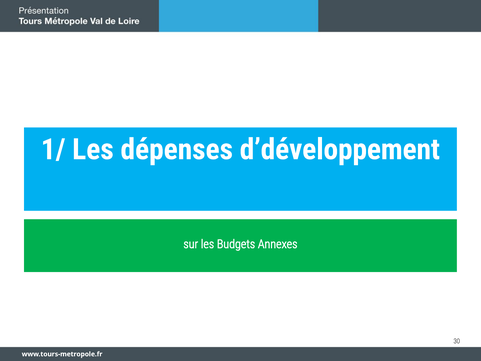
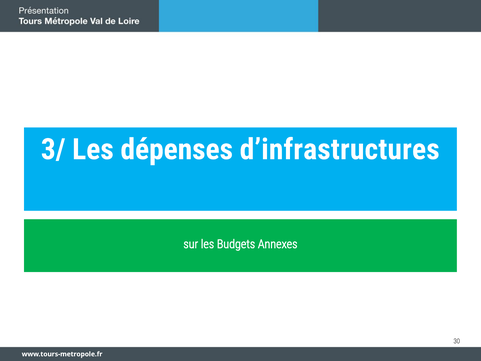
1/: 1/ -> 3/
d’développement: d’développement -> d’infrastructures
